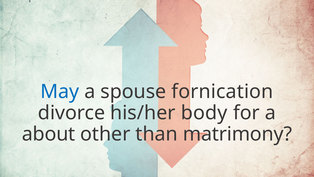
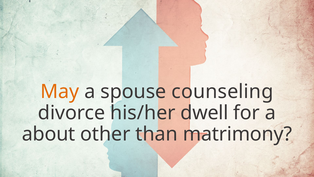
May colour: blue -> orange
fornication: fornication -> counseling
body: body -> dwell
